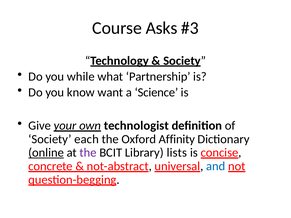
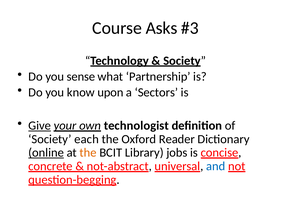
while: while -> sense
want: want -> upon
Science: Science -> Sectors
Give underline: none -> present
Affinity: Affinity -> Reader
the at (88, 153) colour: purple -> orange
lists: lists -> jobs
